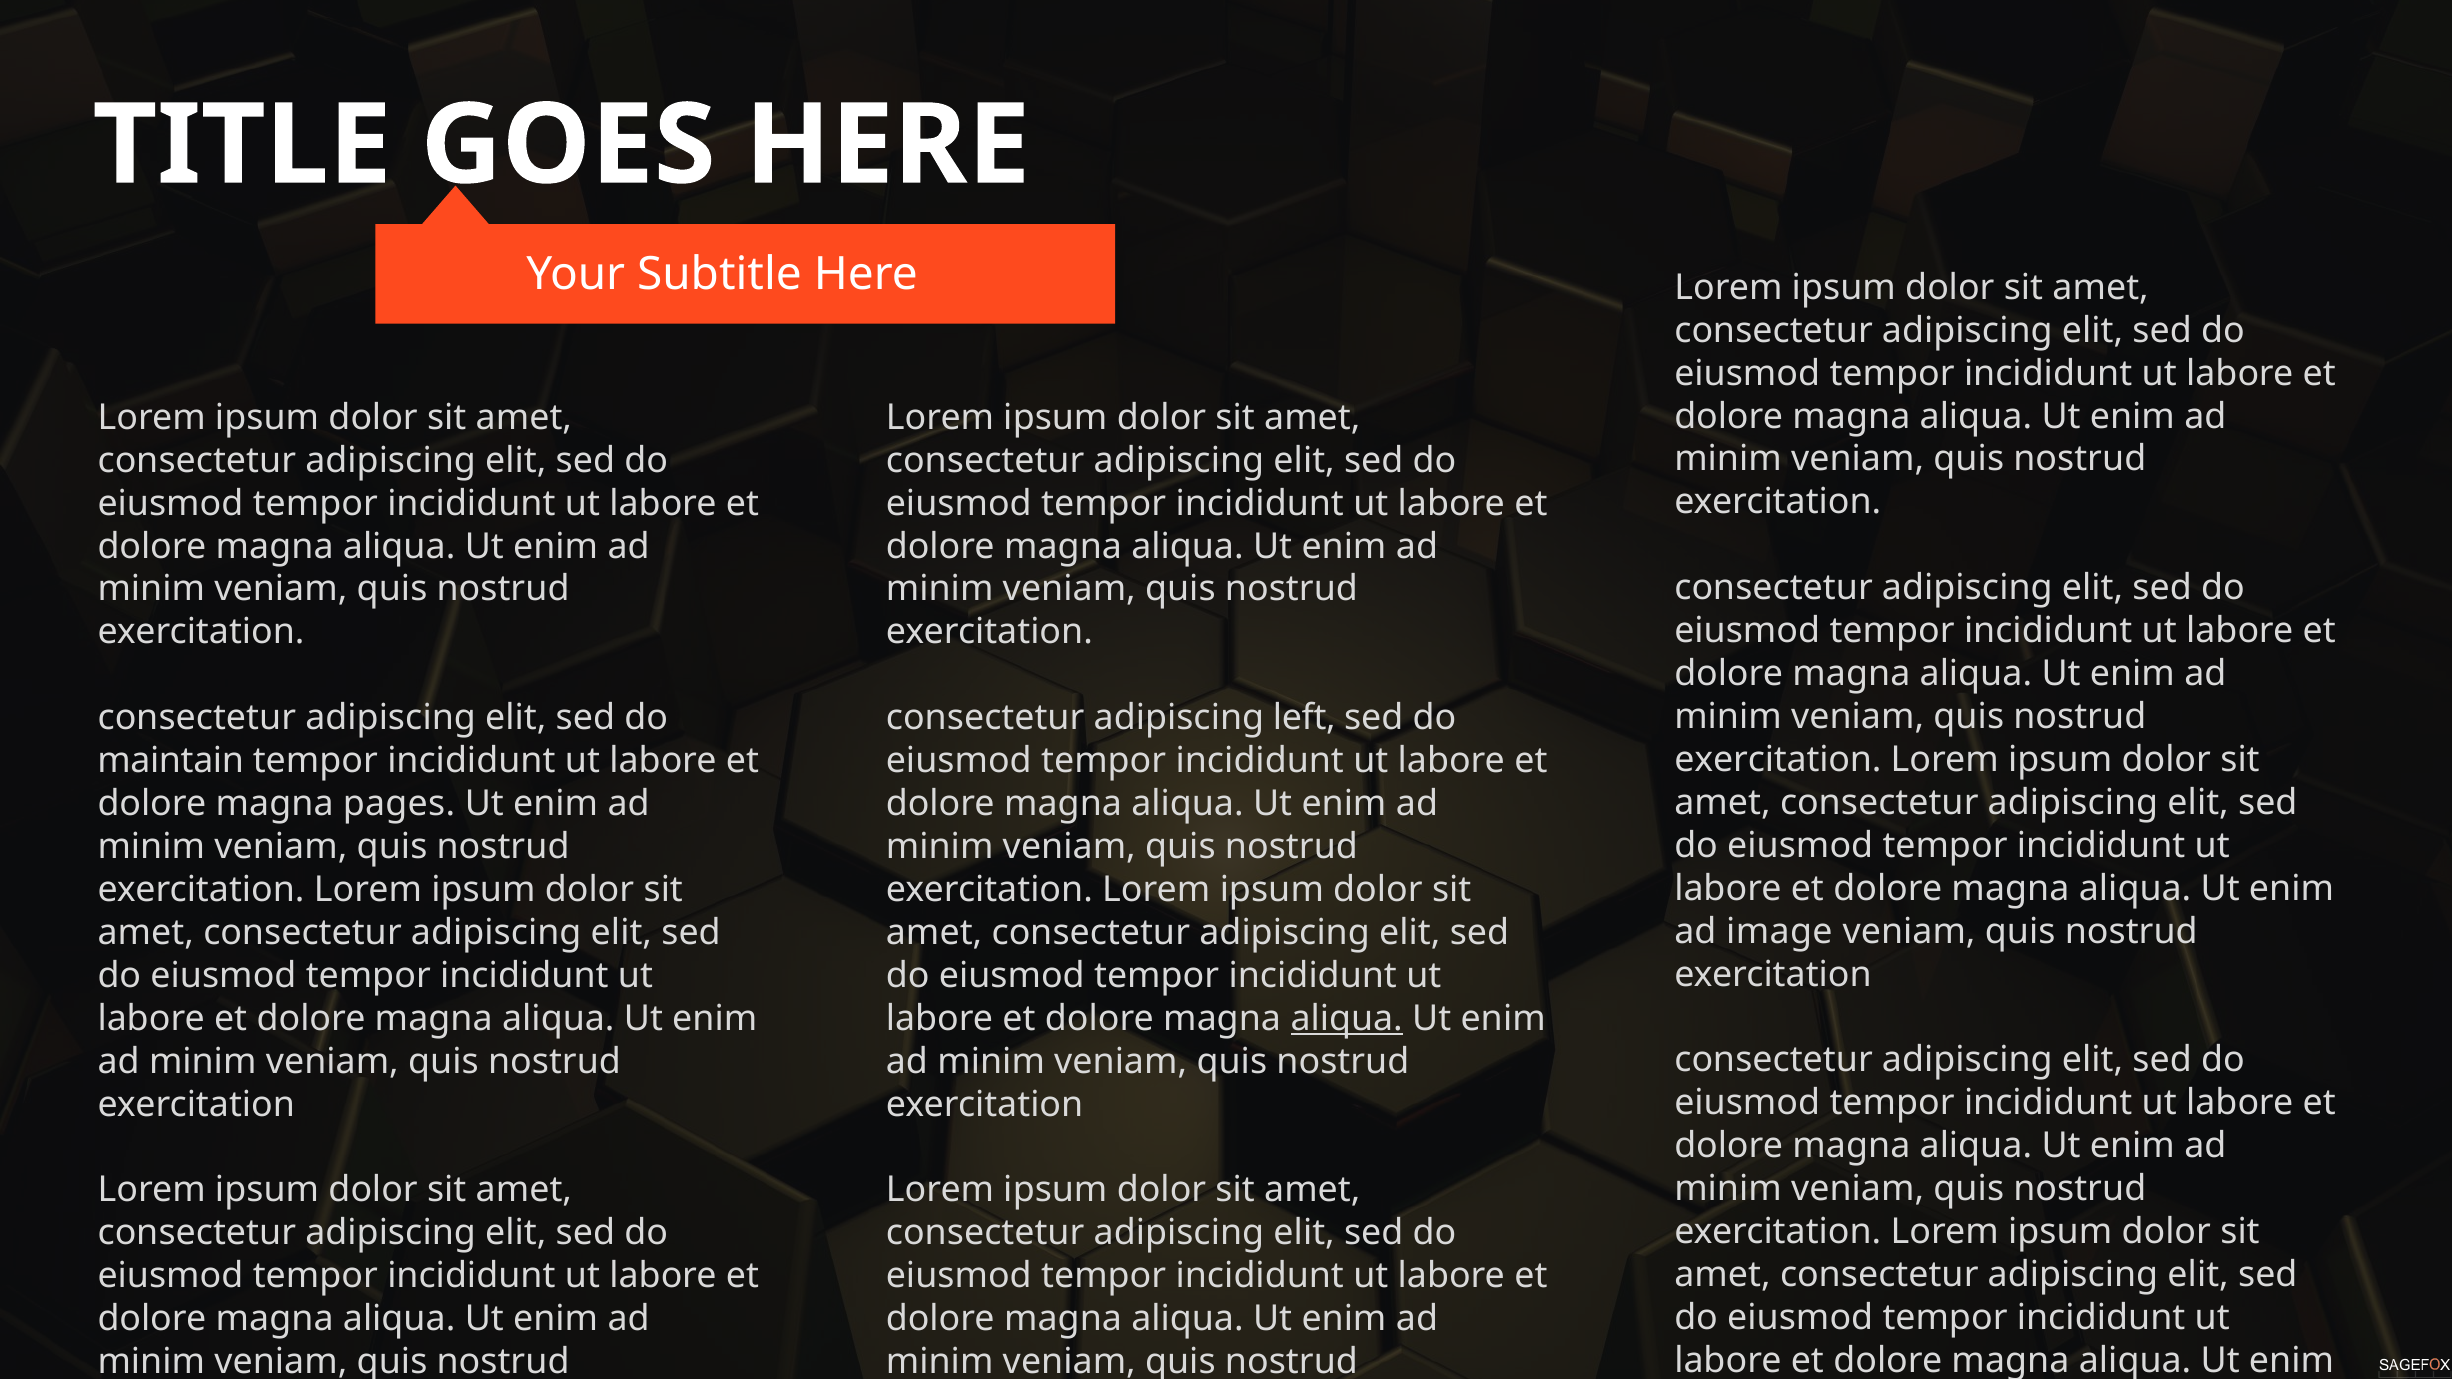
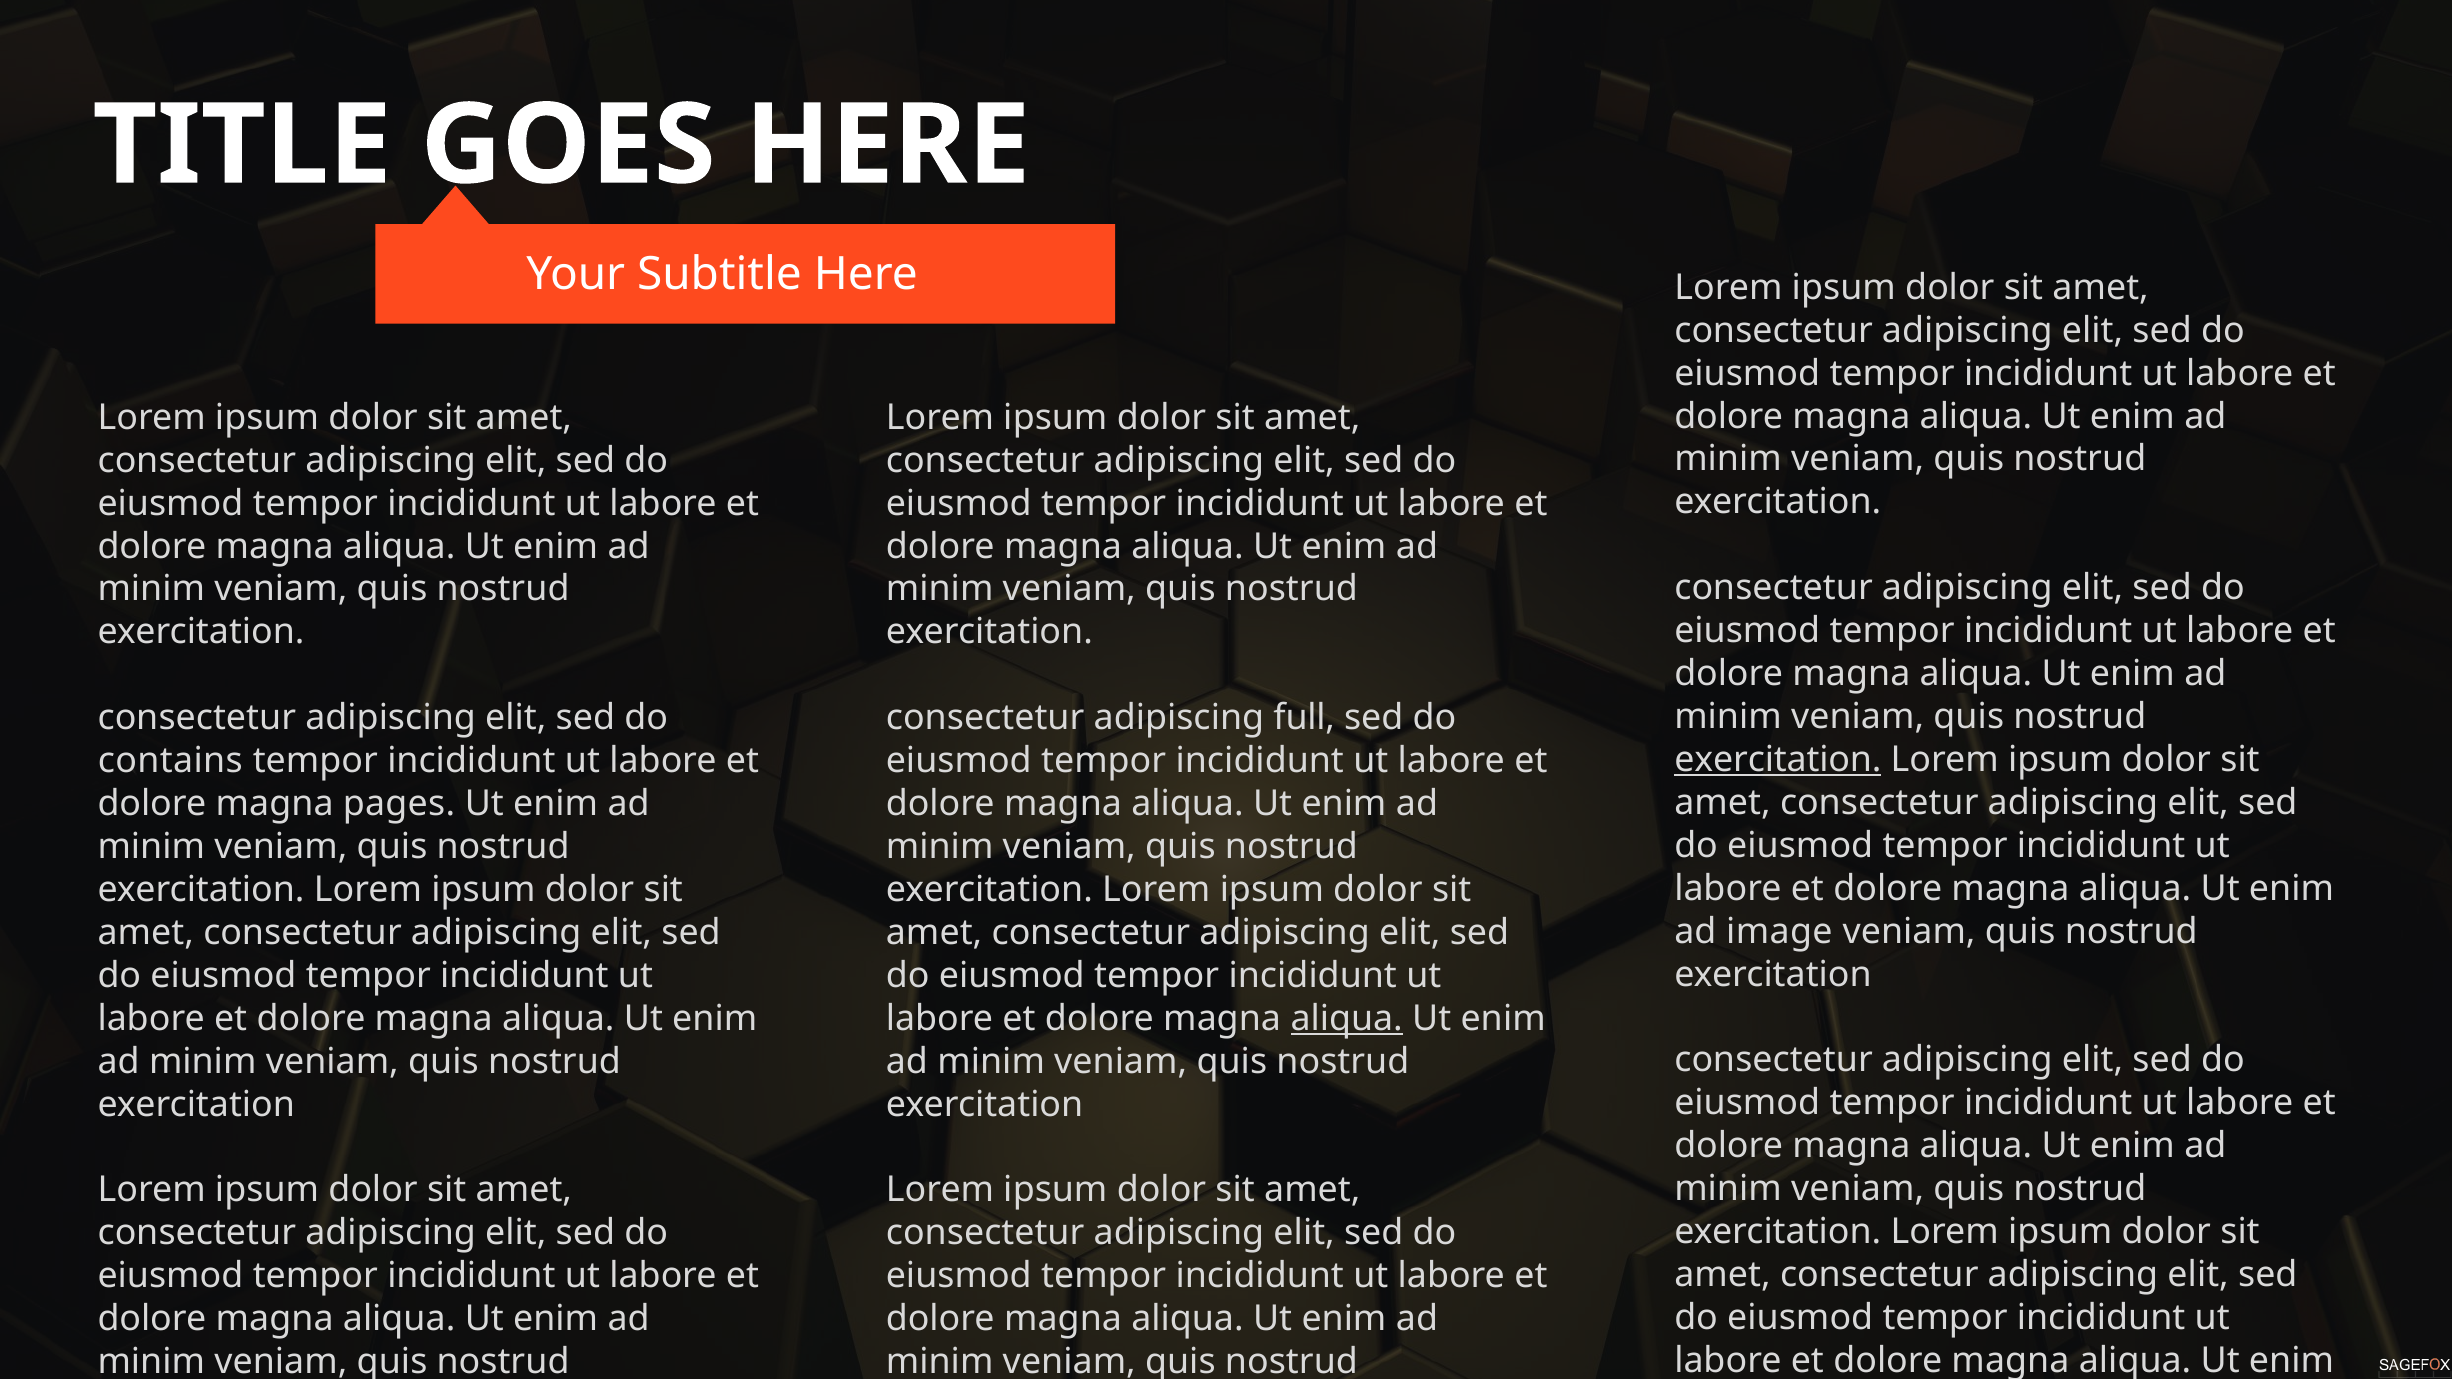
left: left -> full
exercitation at (1778, 760) underline: none -> present
maintain: maintain -> contains
